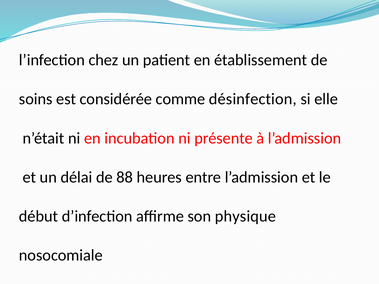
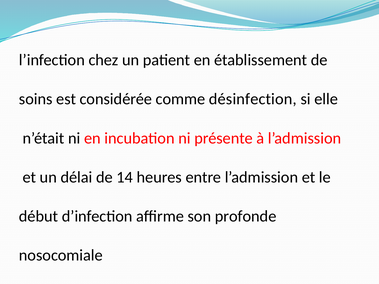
88: 88 -> 14
physique: physique -> profonde
